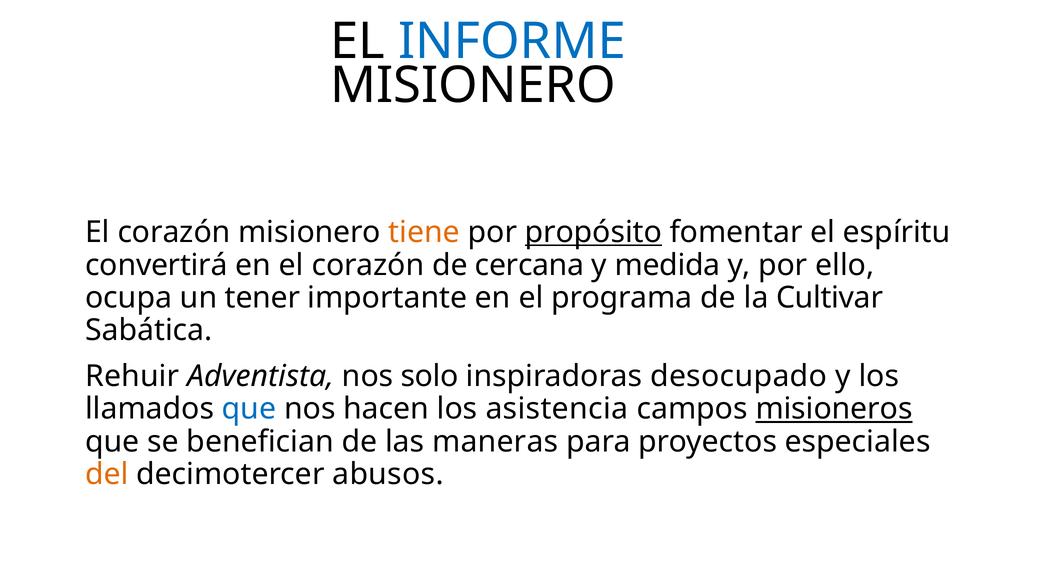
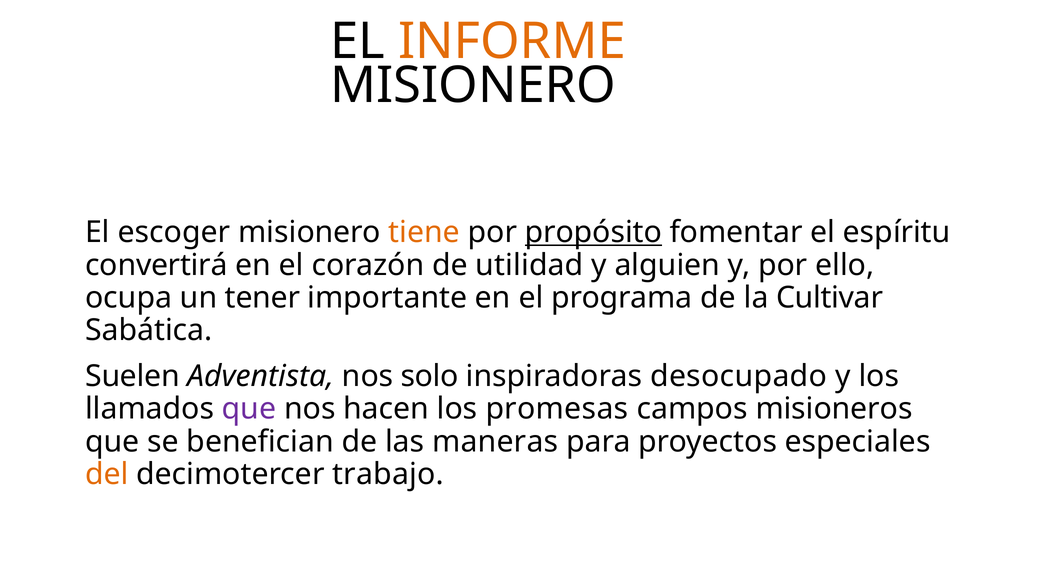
INFORME colour: blue -> orange
corazón at (174, 232): corazón -> escoger
cercana: cercana -> utilidad
medida: medida -> alguien
Rehuir: Rehuir -> Suelen
que at (249, 408) colour: blue -> purple
asistencia: asistencia -> promesas
misioneros underline: present -> none
abusos: abusos -> trabajo
